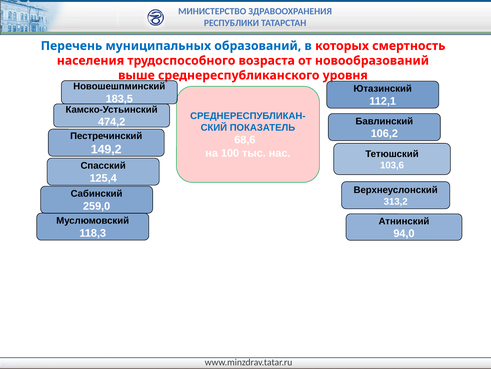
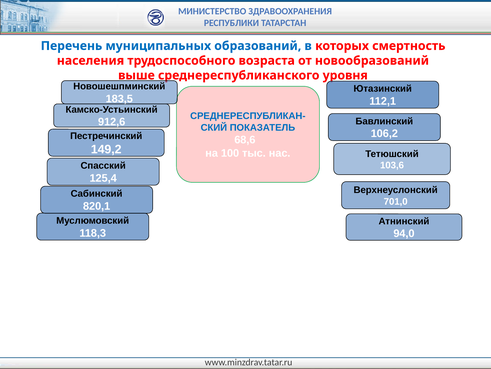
474,2: 474,2 -> 912,6
313,2: 313,2 -> 701,0
259,0: 259,0 -> 820,1
